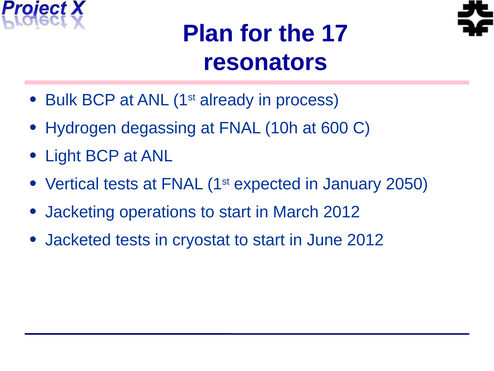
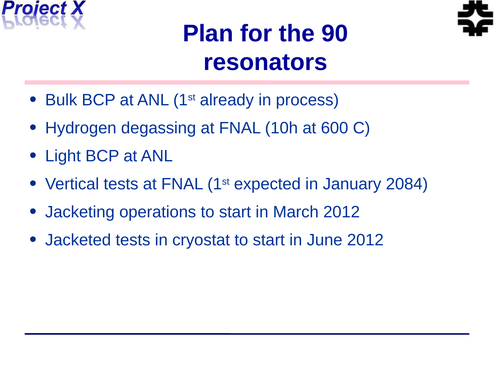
17: 17 -> 90
2050: 2050 -> 2084
